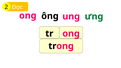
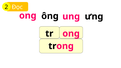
ưng colour: green -> black
